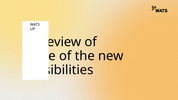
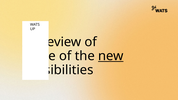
new underline: none -> present
